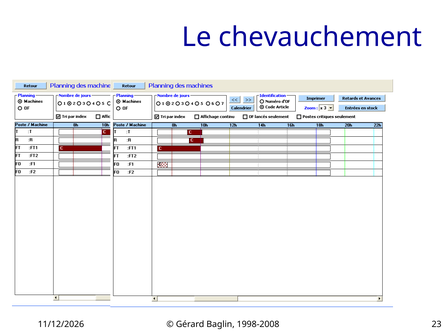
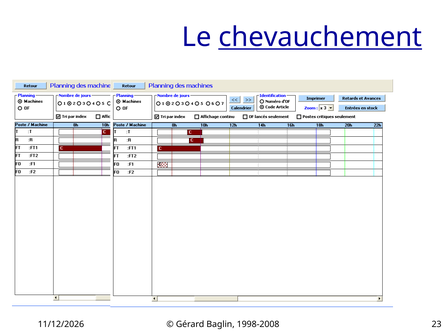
chevauchement underline: none -> present
